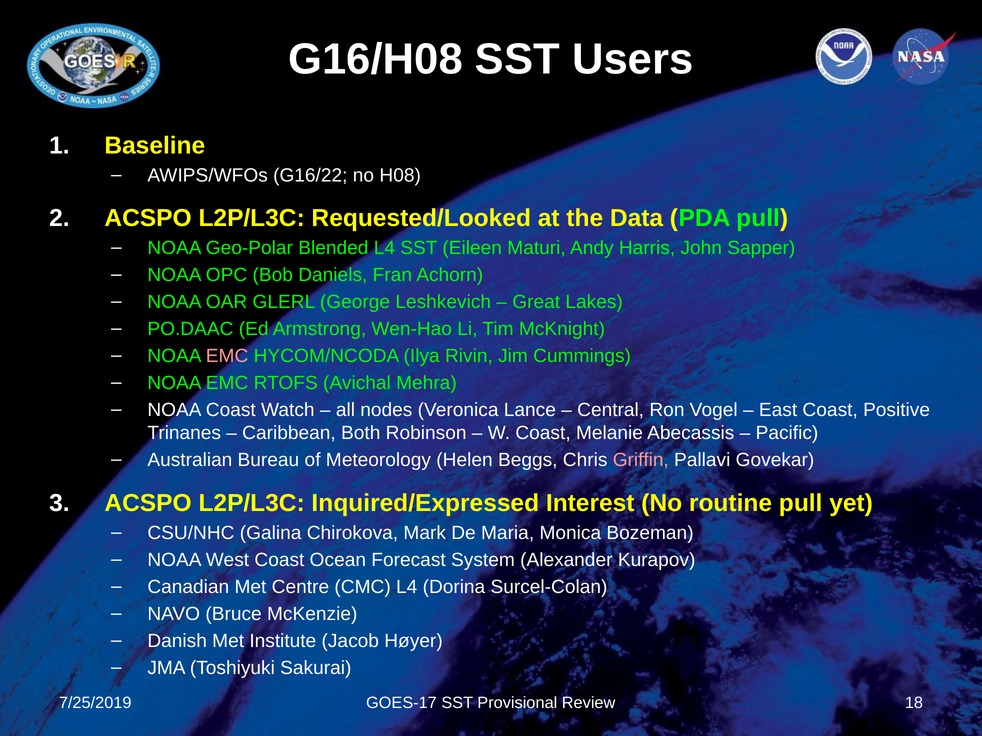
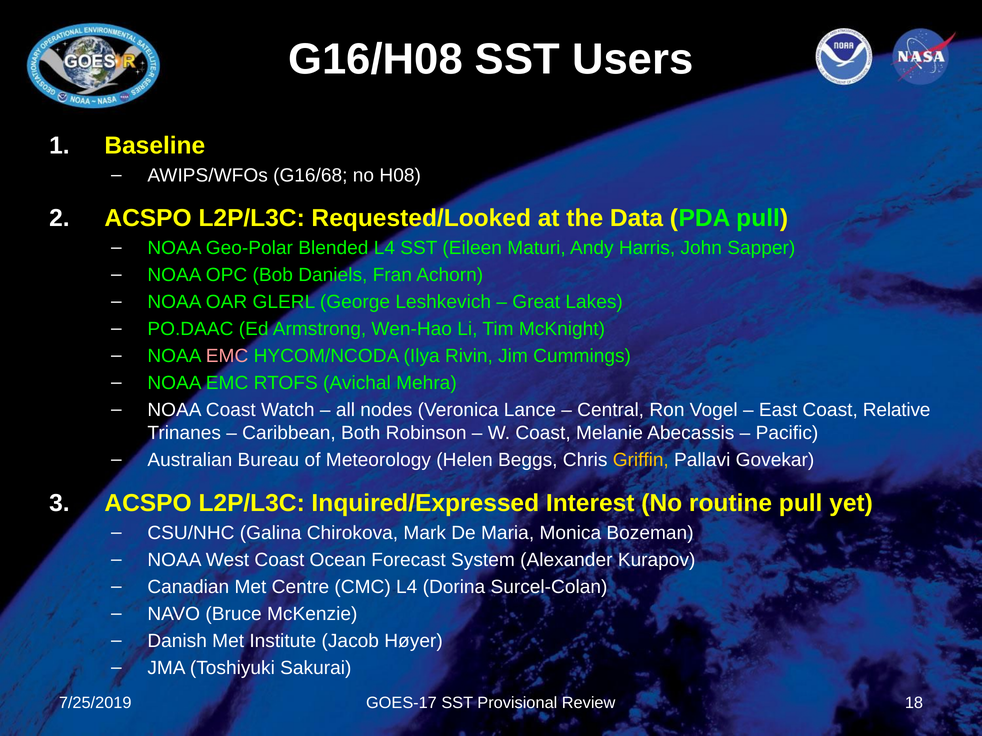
G16/22: G16/22 -> G16/68
Positive: Positive -> Relative
Griffin colour: pink -> yellow
